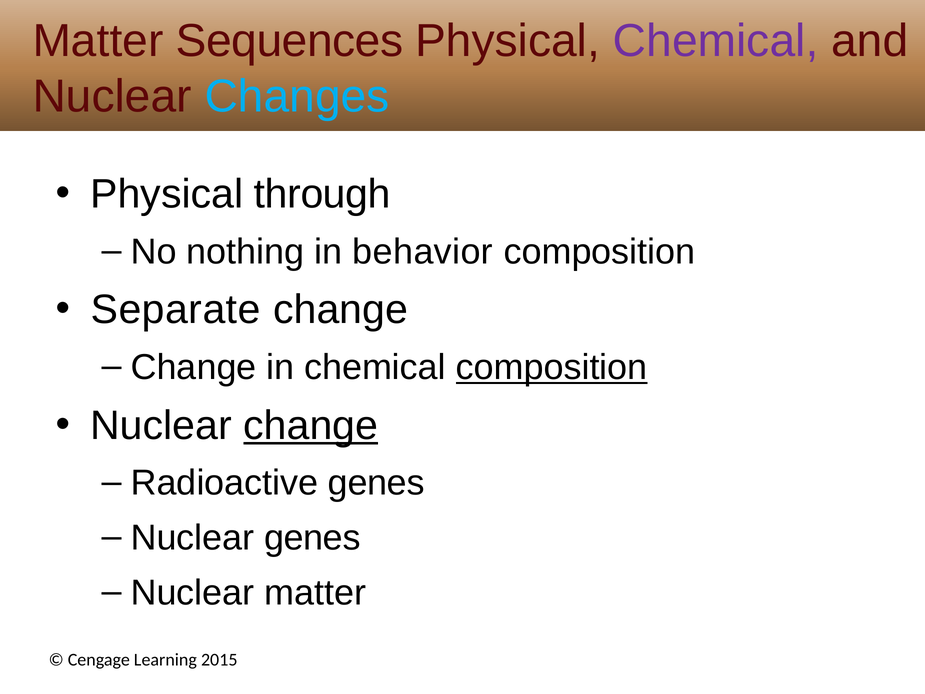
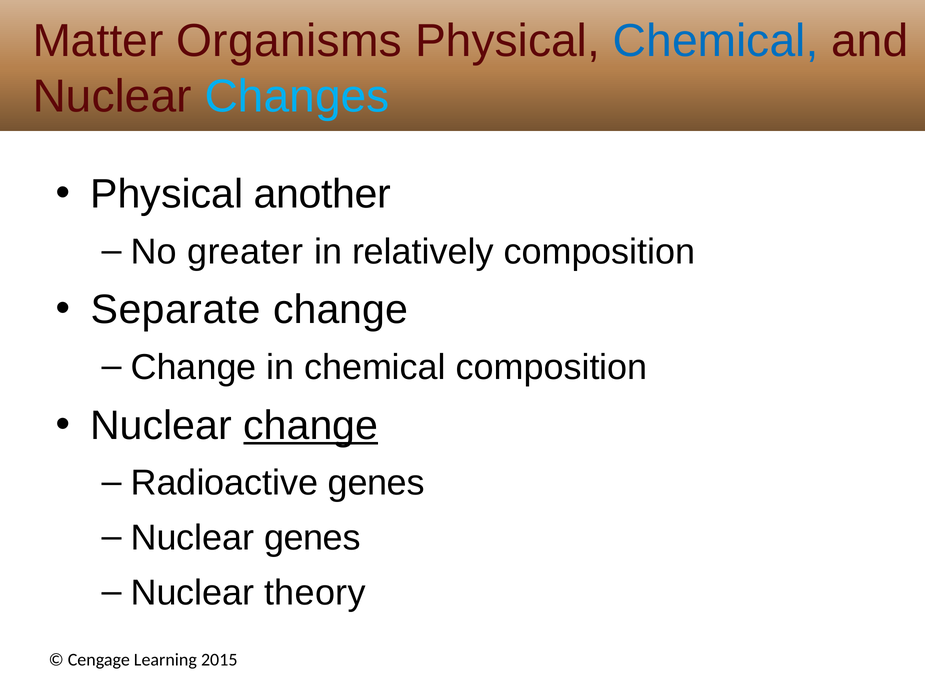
Sequences: Sequences -> Organisms
Chemical at (716, 41) colour: purple -> blue
through: through -> another
nothing: nothing -> greater
behavior: behavior -> relatively
composition at (552, 367) underline: present -> none
Nuclear matter: matter -> theory
